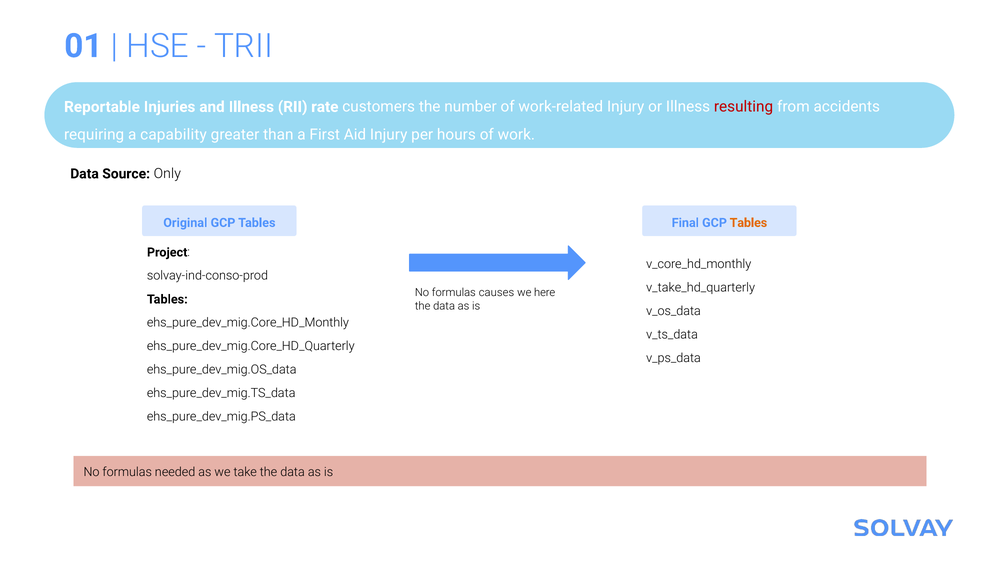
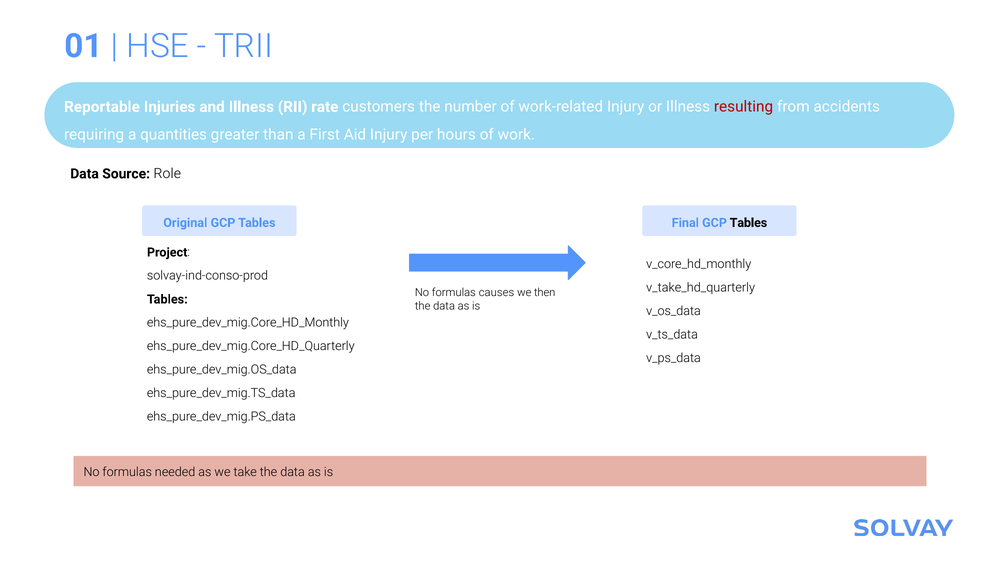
capability: capability -> quantities
Only: Only -> Role
Tables at (748, 223) colour: orange -> black
here: here -> then
